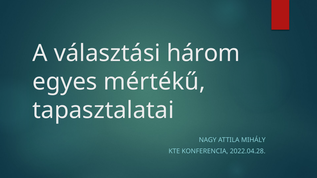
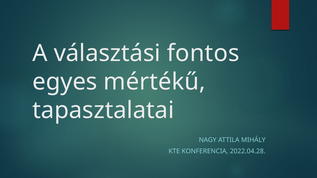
három: három -> fontos
